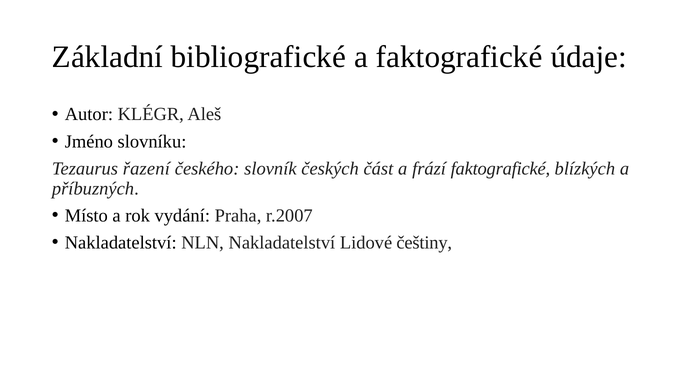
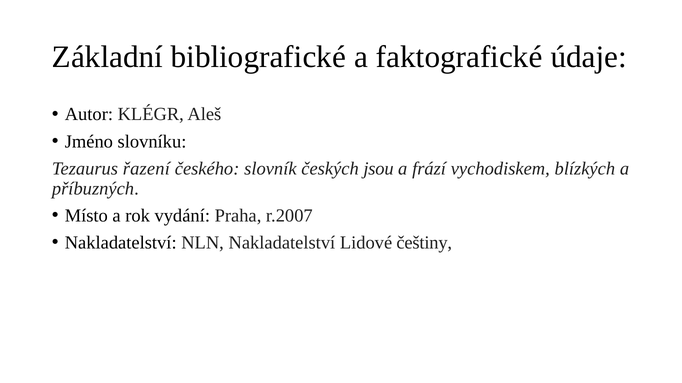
část: část -> jsou
frází faktografické: faktografické -> vychodiskem
